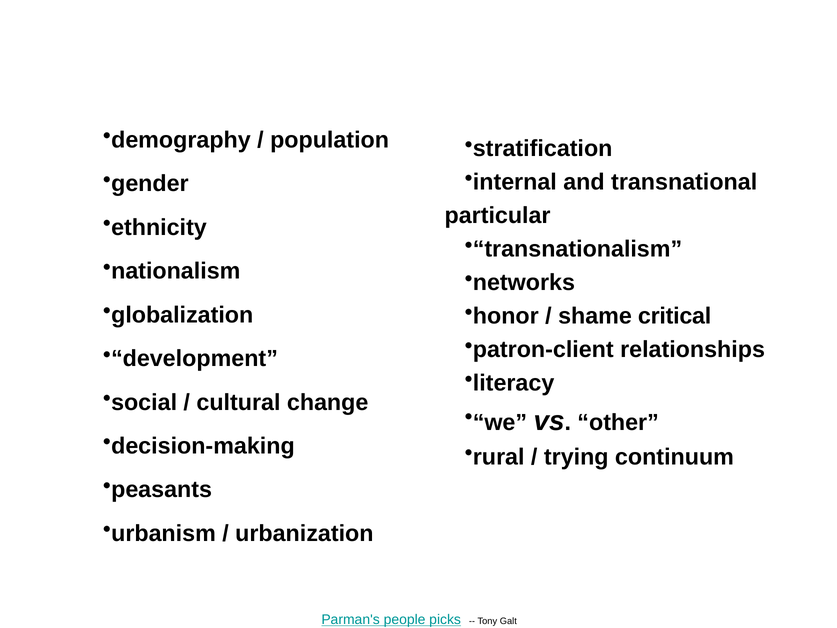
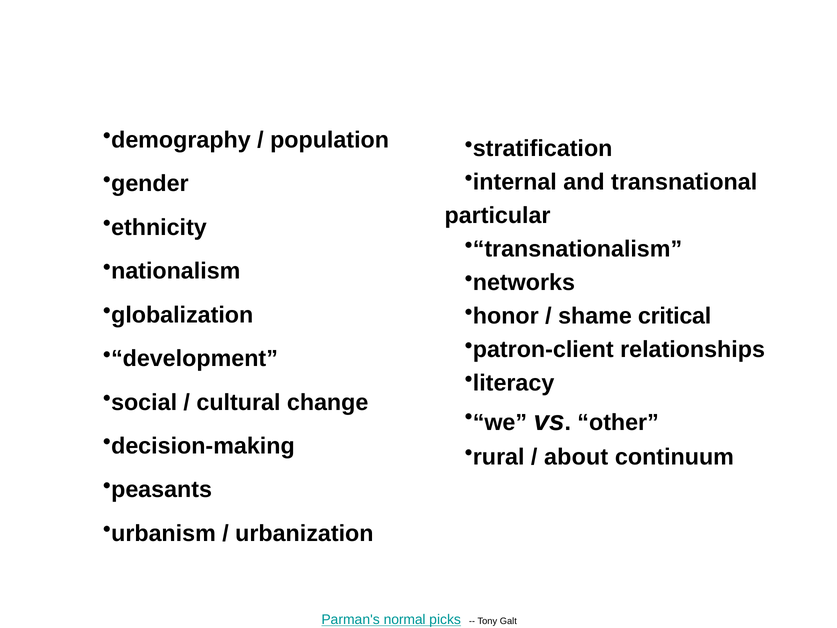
trying: trying -> about
people: people -> normal
